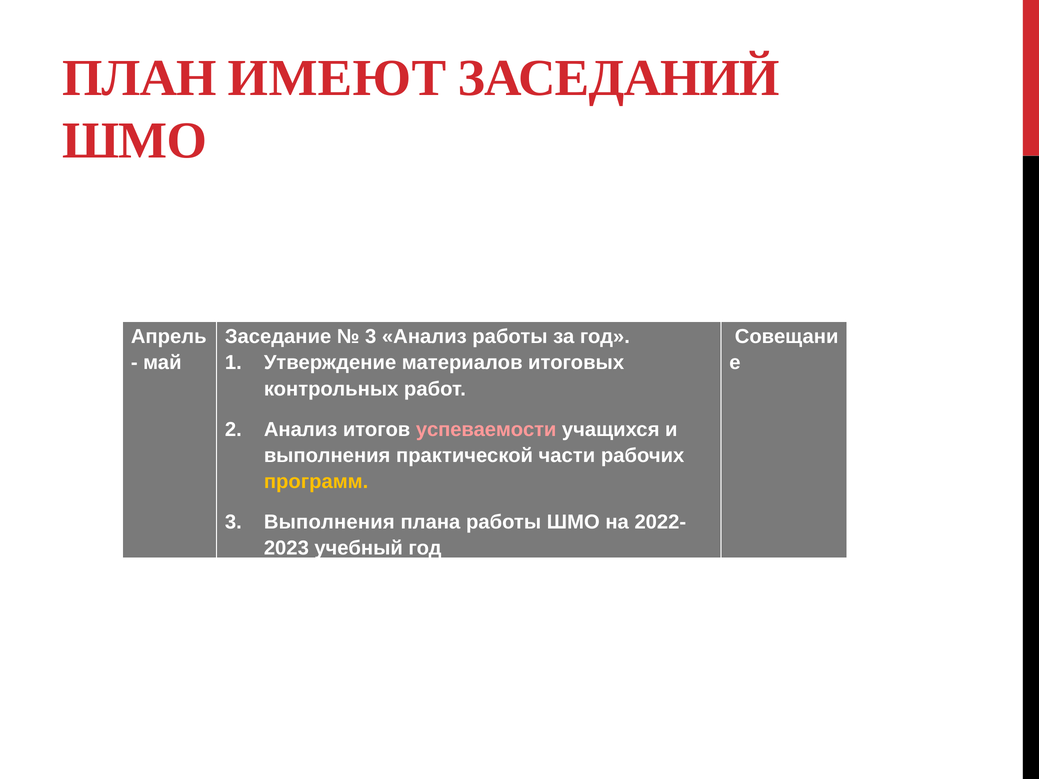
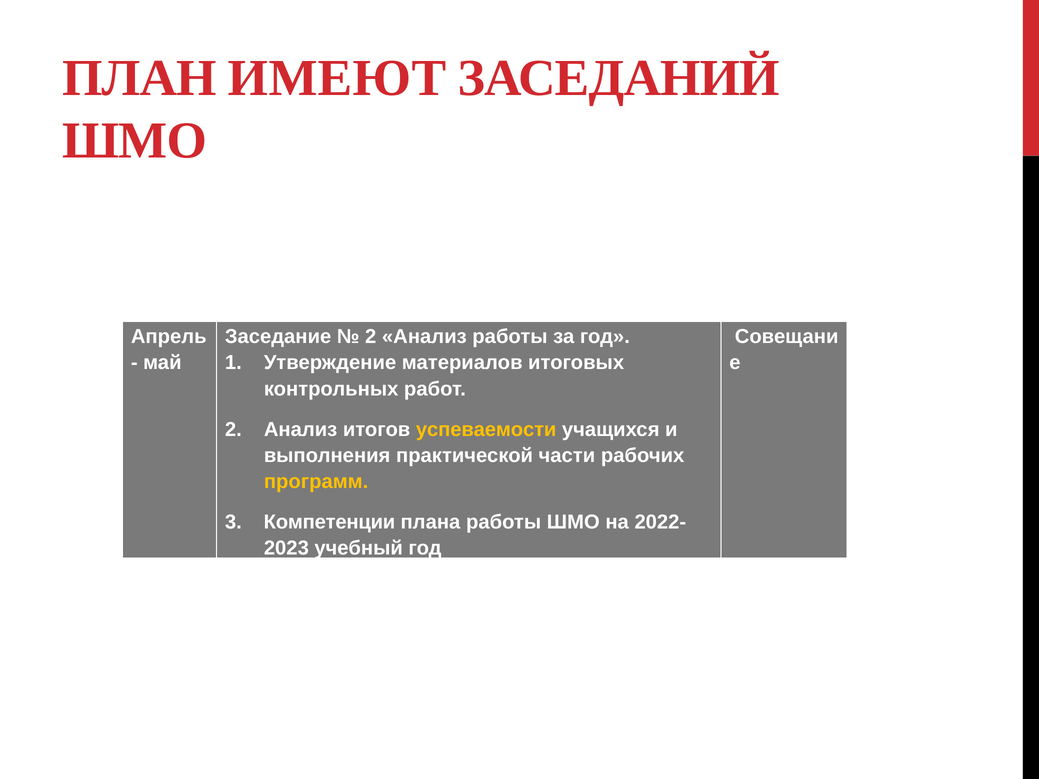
3 at (371, 337): 3 -> 2
успеваемости colour: pink -> yellow
Выполнения at (329, 522): Выполнения -> Компетенции
